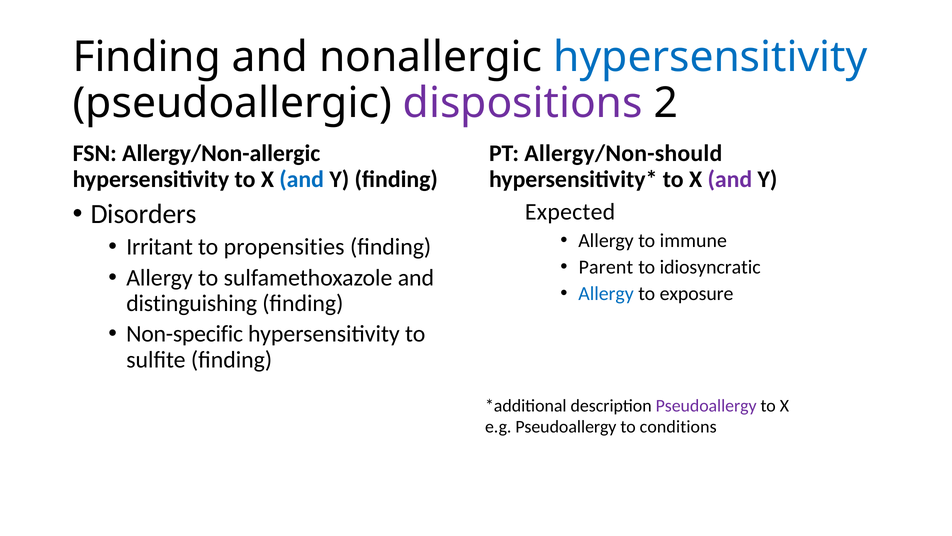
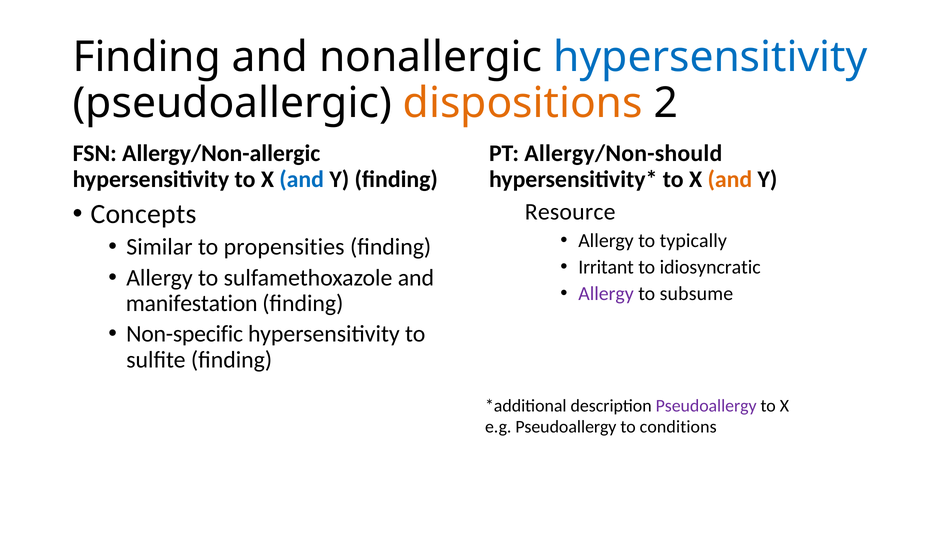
dispositions colour: purple -> orange
and at (730, 179) colour: purple -> orange
Disorders: Disorders -> Concepts
Expected: Expected -> Resource
immune: immune -> typically
Irritant: Irritant -> Similar
Parent: Parent -> Irritant
Allergy at (606, 293) colour: blue -> purple
exposure: exposure -> subsume
distinguishing: distinguishing -> manifestation
